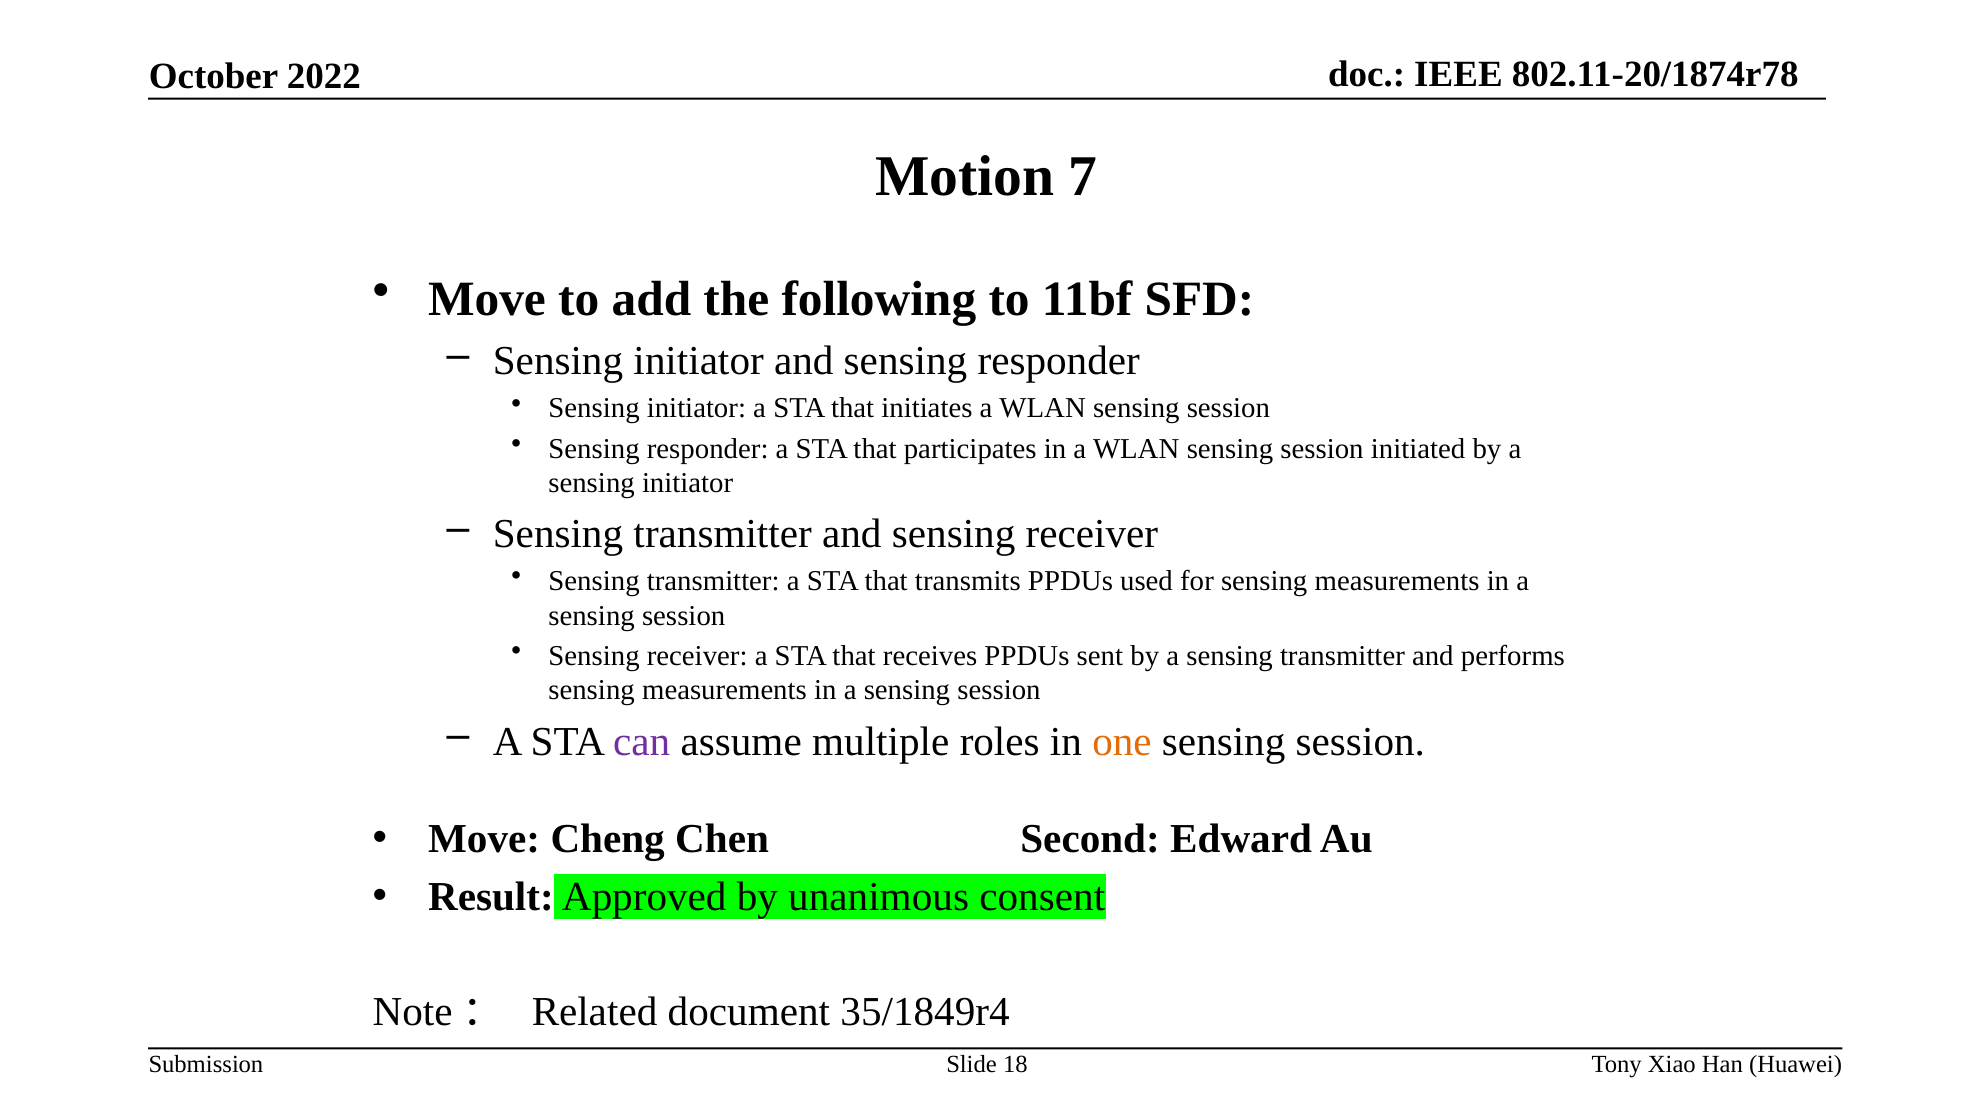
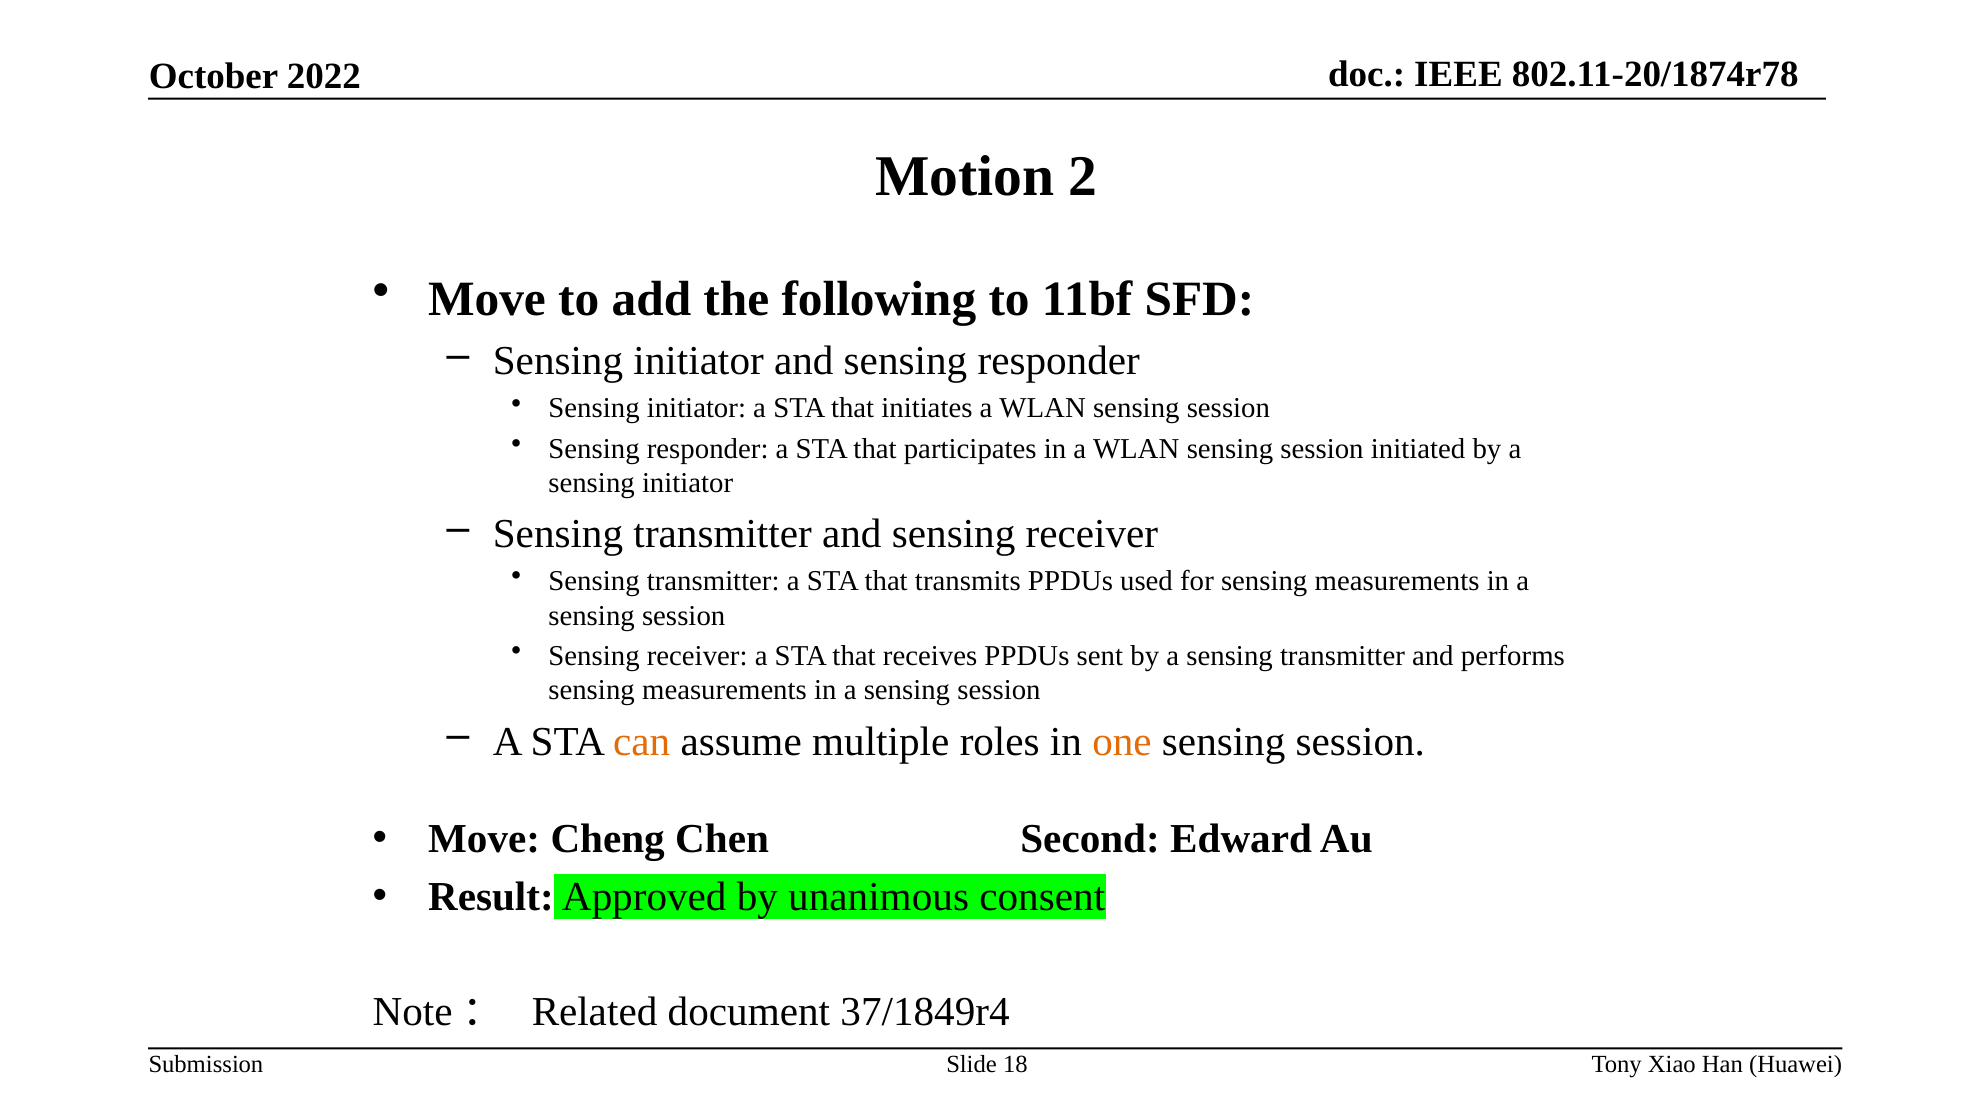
7: 7 -> 2
can colour: purple -> orange
35/1849r4: 35/1849r4 -> 37/1849r4
